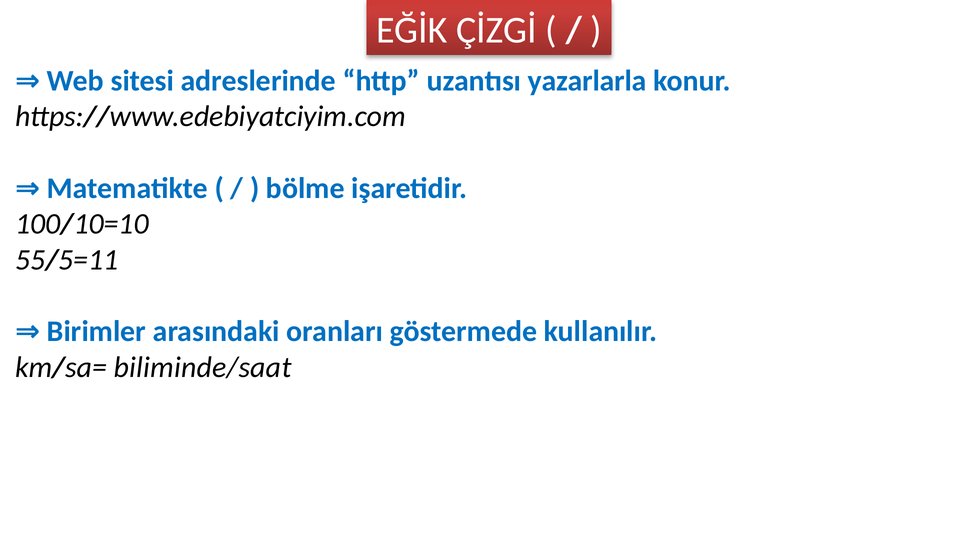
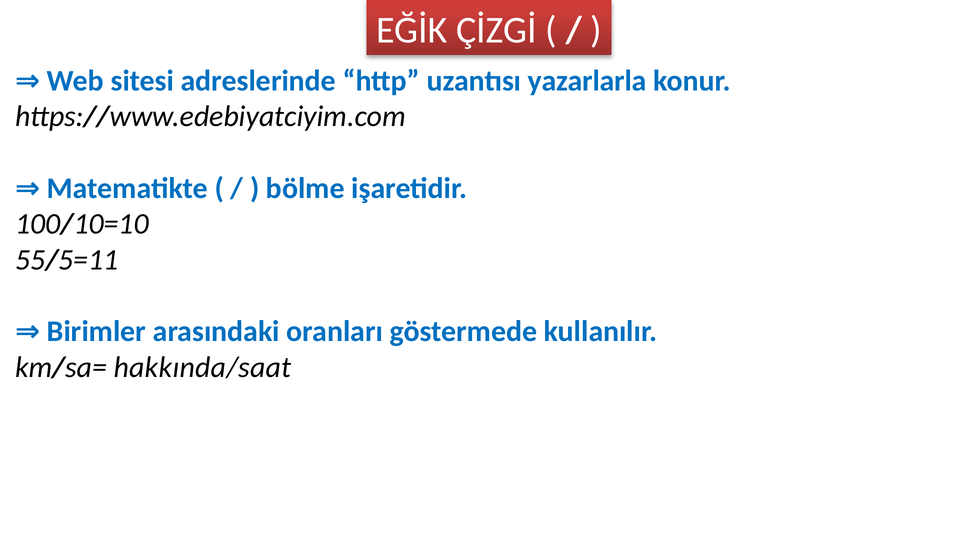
biliminde/saat: biliminde/saat -> hakkında/saat
